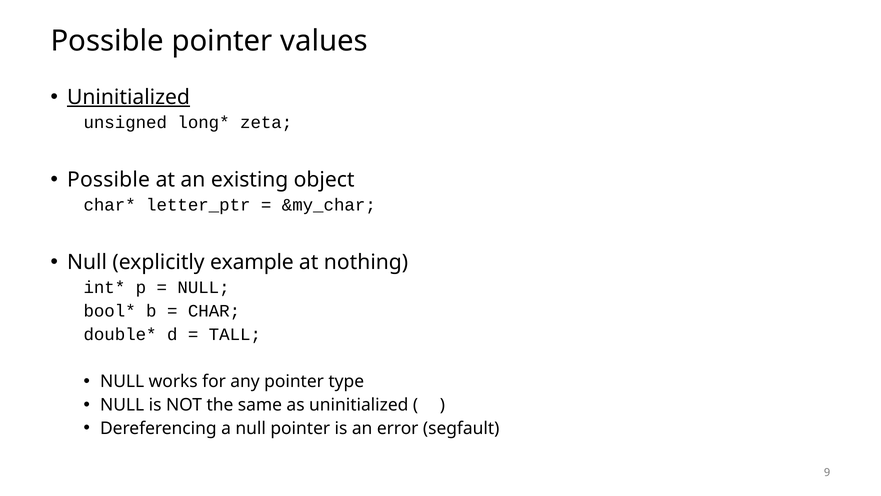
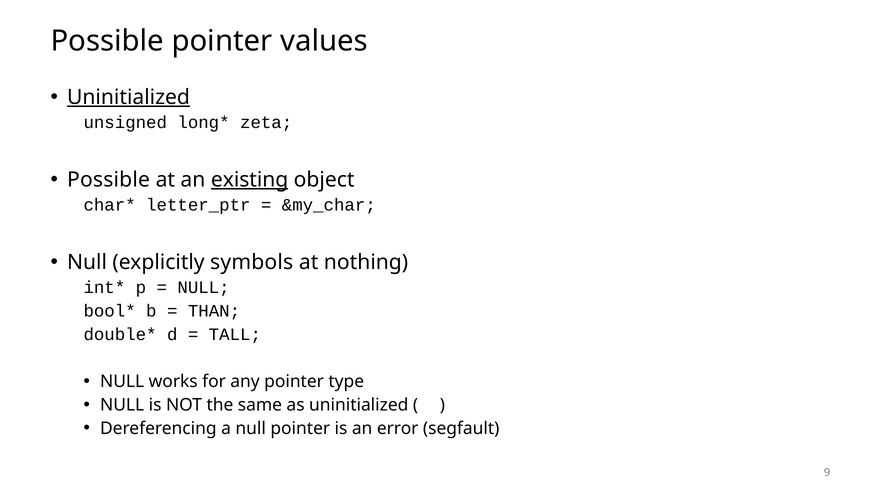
existing underline: none -> present
example: example -> symbols
CHAR: CHAR -> THAN
